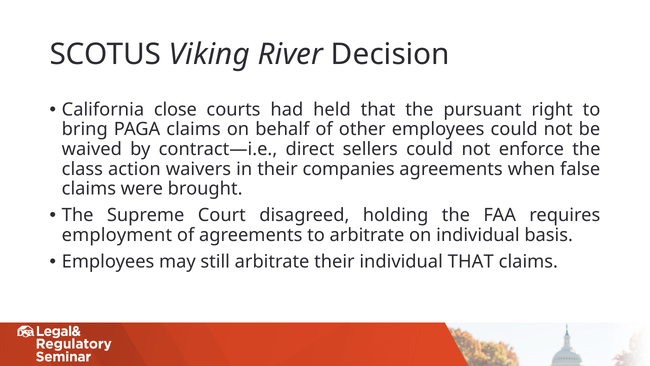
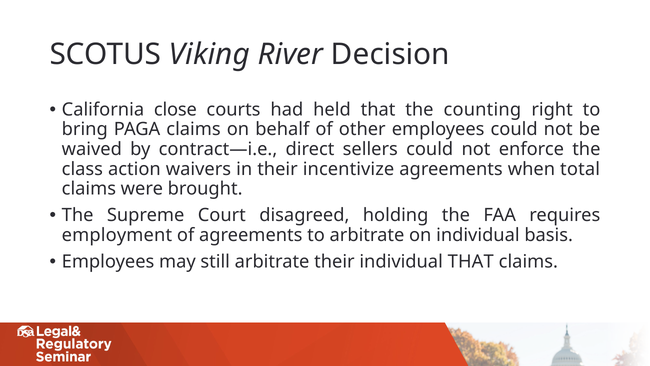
pursuant: pursuant -> counting
companies: companies -> incentivize
false: false -> total
